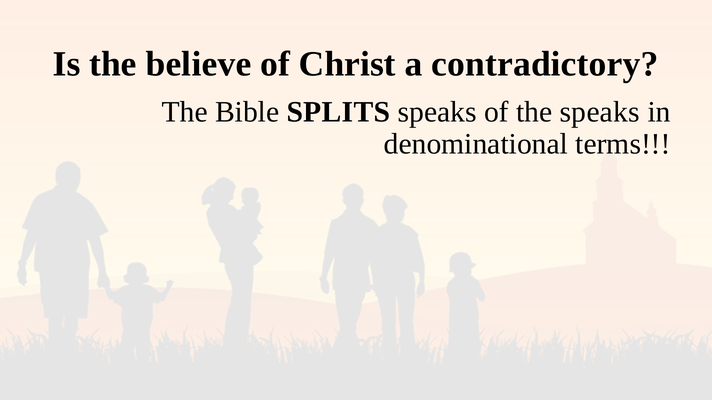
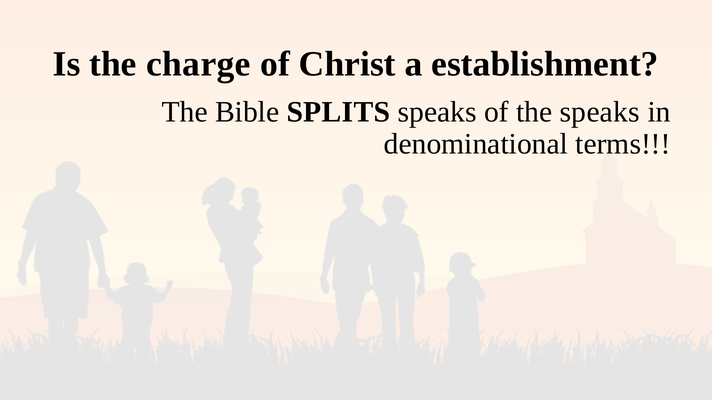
believe: believe -> charge
contradictory: contradictory -> establishment
